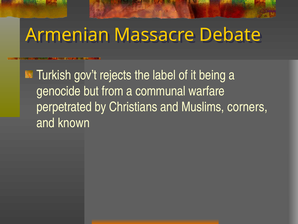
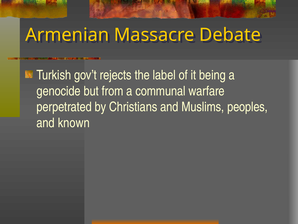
corners: corners -> peoples
